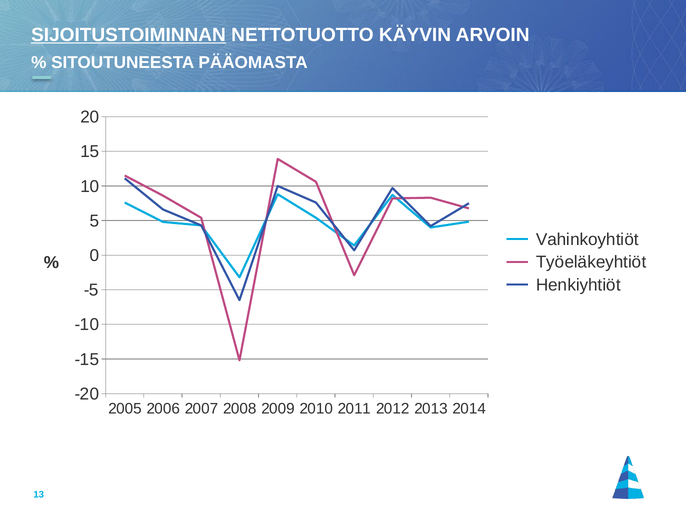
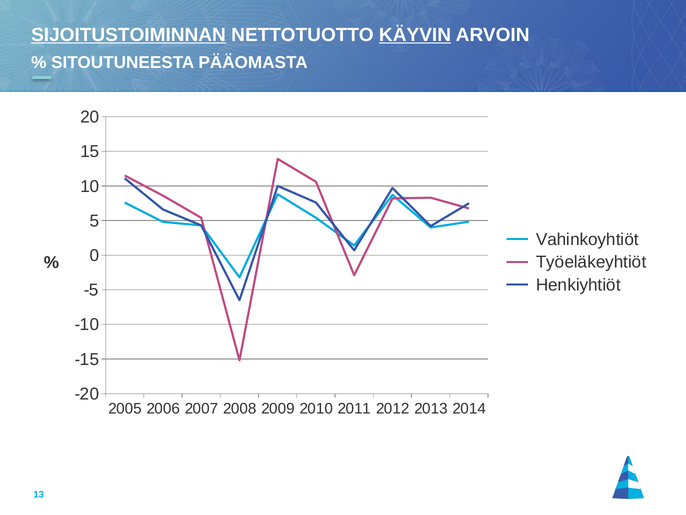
KÄYVIN underline: none -> present
